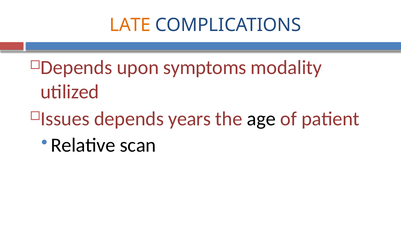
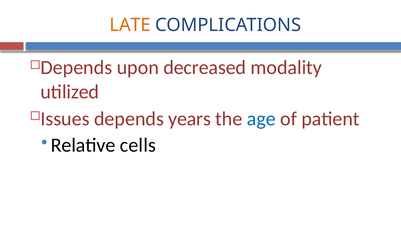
symptoms: symptoms -> decreased
age colour: black -> blue
scan: scan -> cells
